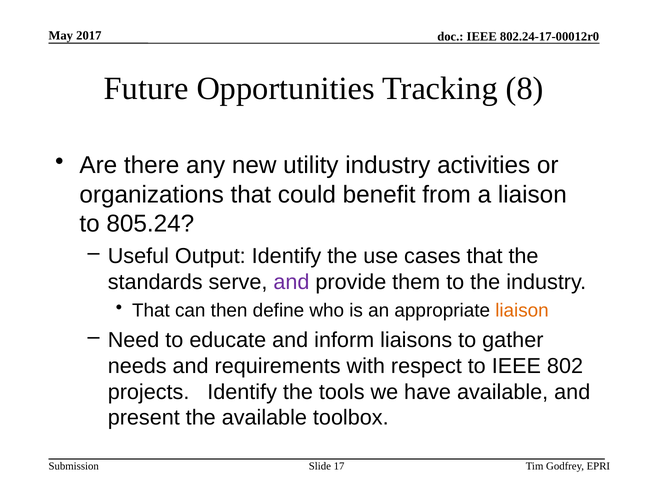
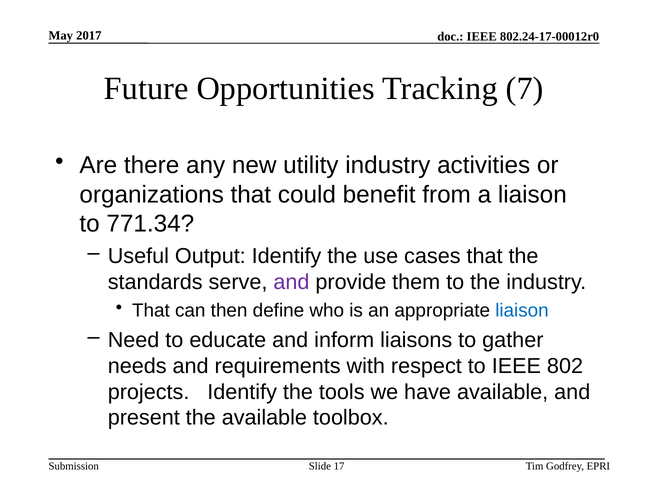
8: 8 -> 7
805.24: 805.24 -> 771.34
liaison at (522, 310) colour: orange -> blue
